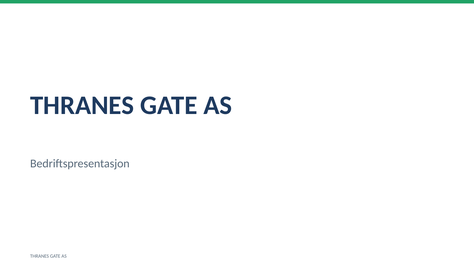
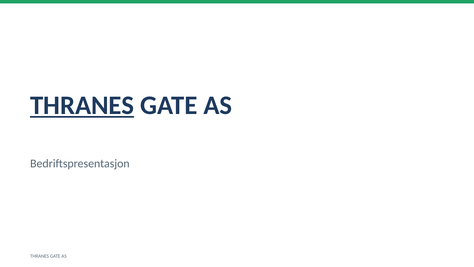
THRANES at (82, 105) underline: none -> present
